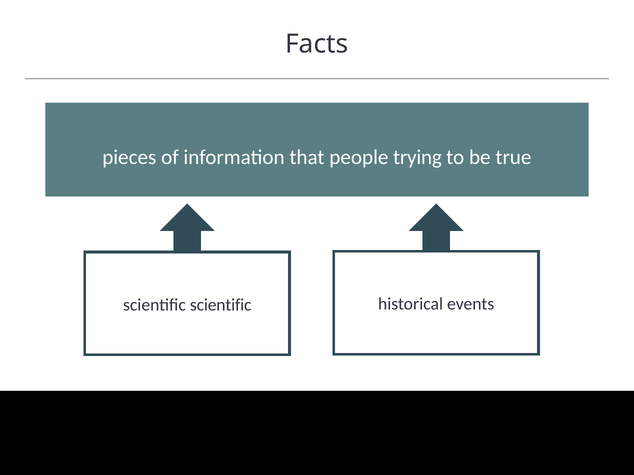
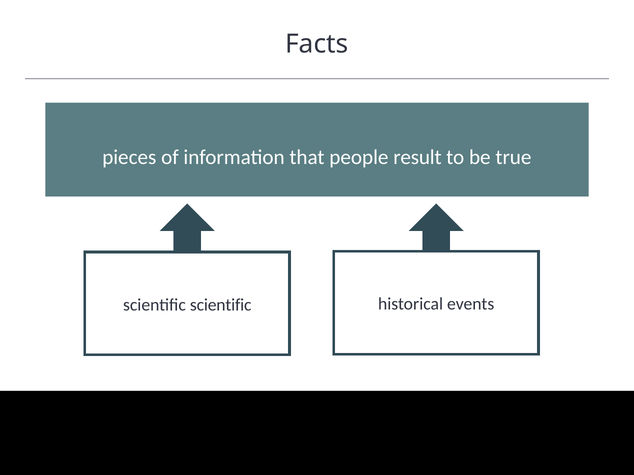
trying: trying -> result
